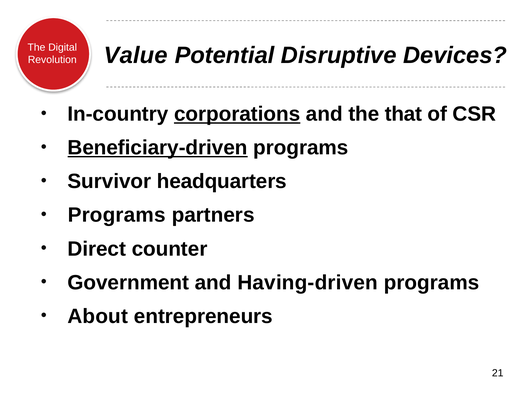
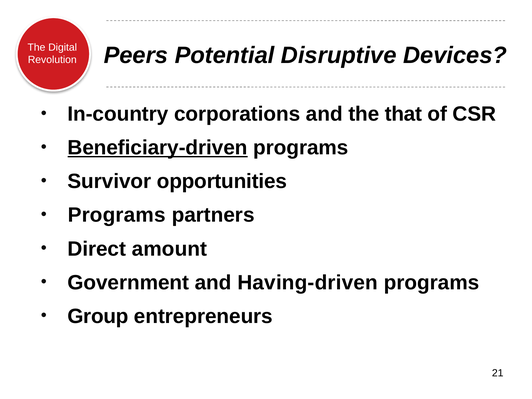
Value: Value -> Peers
corporations underline: present -> none
headquarters: headquarters -> opportunities
counter: counter -> amount
About: About -> Group
